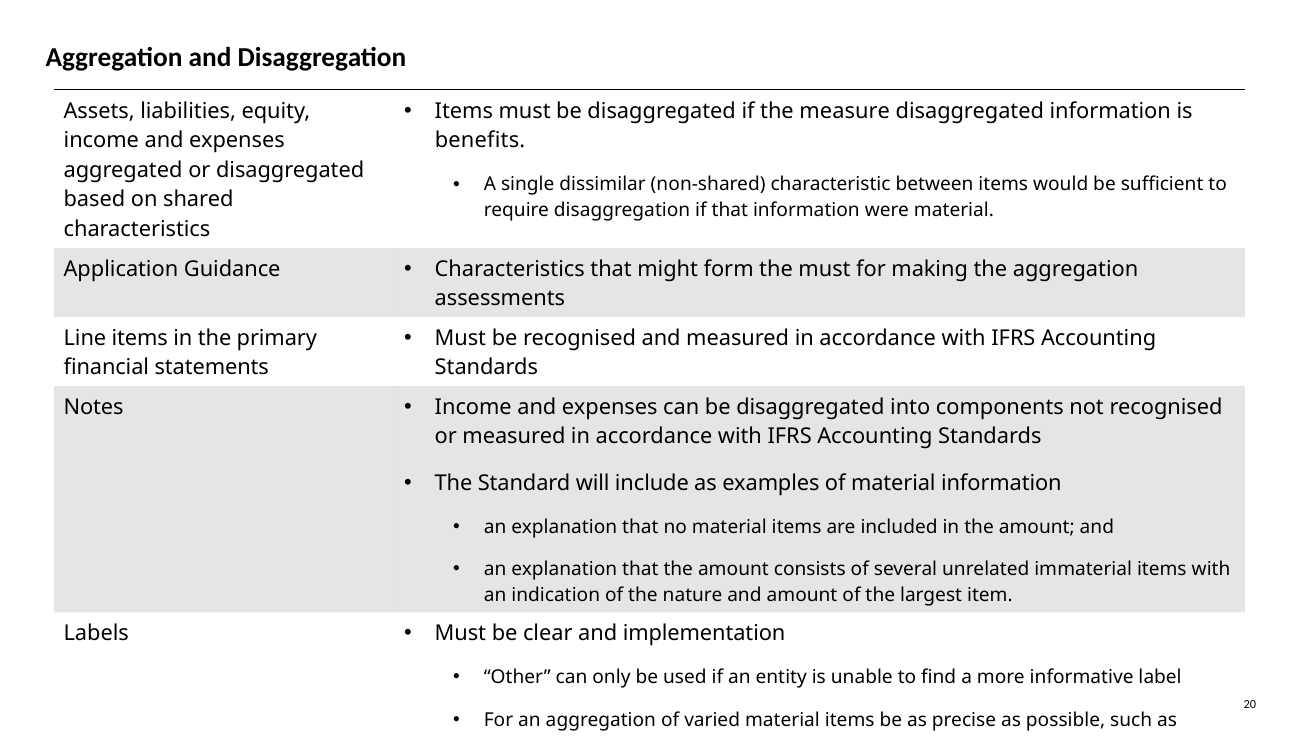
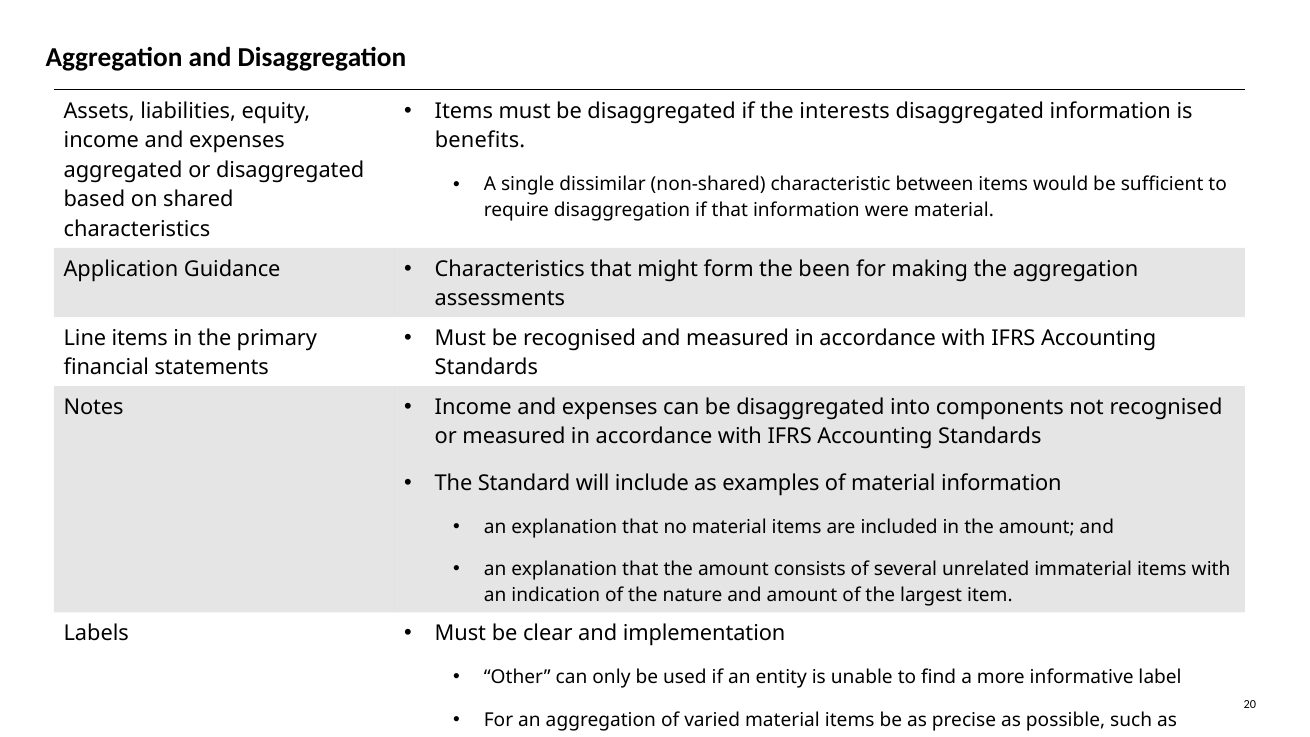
measure: measure -> interests
the must: must -> been
